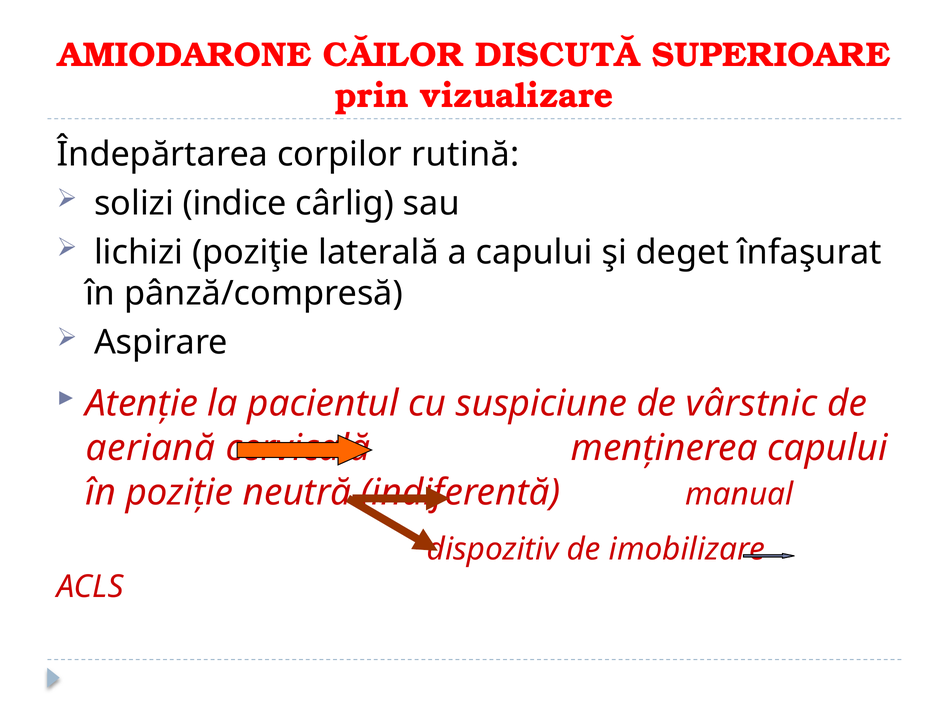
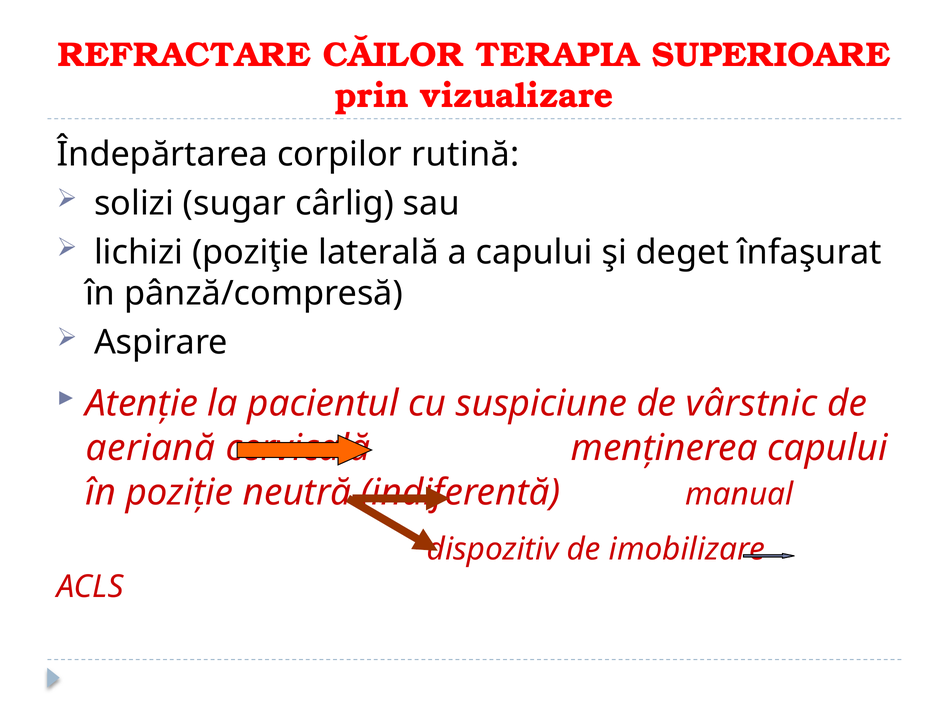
AMIODARONE: AMIODARONE -> REFRACTARE
DISCUTĂ: DISCUTĂ -> TERAPIA
indice: indice -> sugar
